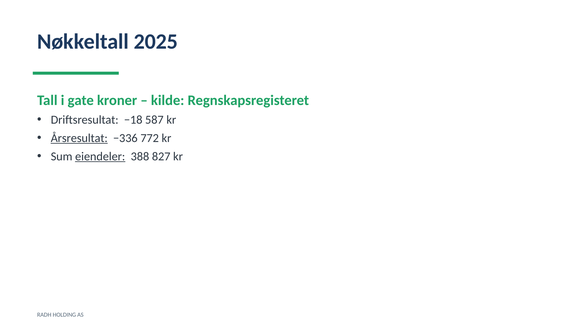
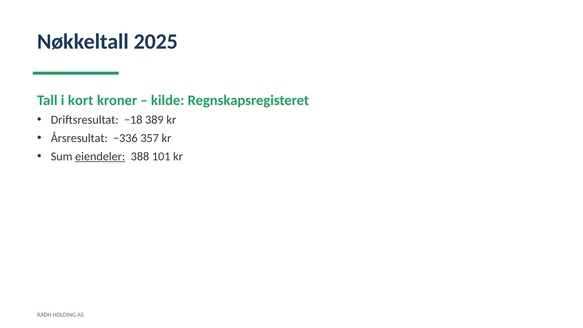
gate: gate -> kort
587: 587 -> 389
Årsresultat underline: present -> none
772: 772 -> 357
827: 827 -> 101
